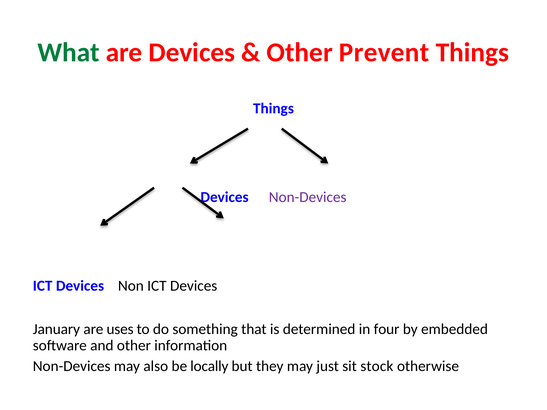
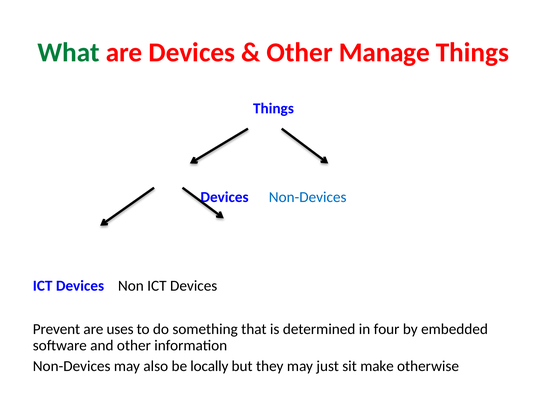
Prevent: Prevent -> Manage
Non-Devices at (308, 197) colour: purple -> blue
January: January -> Prevent
stock: stock -> make
